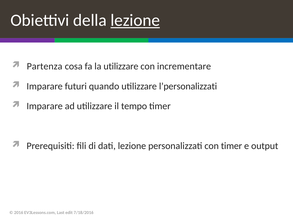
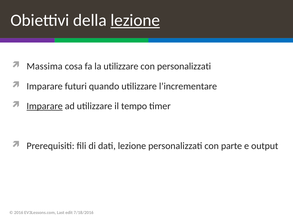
Partenza: Partenza -> Massima
con incrementare: incrementare -> personalizzati
l’personalizzati: l’personalizzati -> l’incrementare
Imparare at (45, 106) underline: none -> present
con timer: timer -> parte
